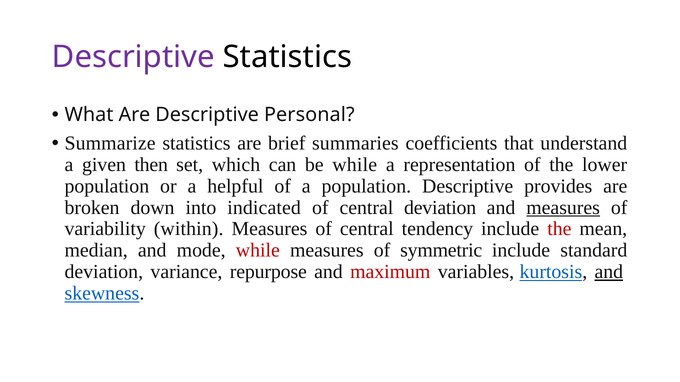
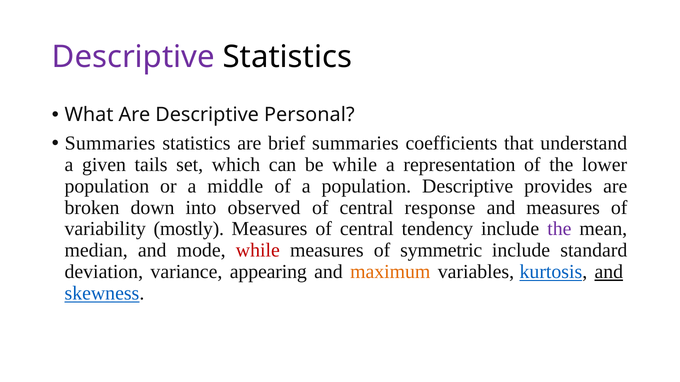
Summarize at (110, 143): Summarize -> Summaries
then: then -> tails
helpful: helpful -> middle
indicated: indicated -> observed
central deviation: deviation -> response
measures at (563, 208) underline: present -> none
within: within -> mostly
the at (559, 229) colour: red -> purple
repurpose: repurpose -> appearing
maximum colour: red -> orange
